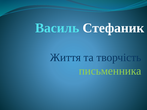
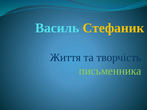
Стефаник colour: white -> yellow
